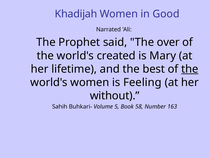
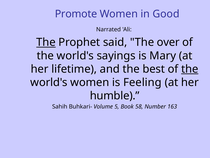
Khadijah: Khadijah -> Promote
The at (46, 42) underline: none -> present
created: created -> sayings
without: without -> humble
